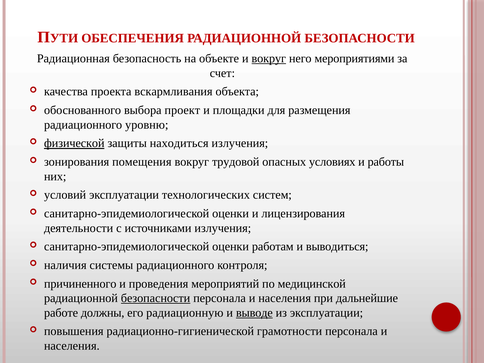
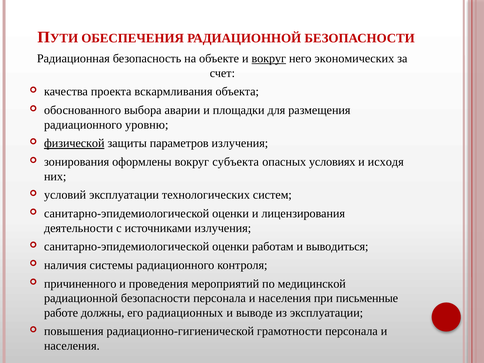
мероприятиями: мероприятиями -> экономических
проект: проект -> аварии
находиться: находиться -> параметров
помещения: помещения -> оформлены
трудовой: трудовой -> субъекта
работы: работы -> исходя
безопасности at (156, 298) underline: present -> none
дальнейшие: дальнейшие -> письменные
радиационную: радиационную -> радиационных
выводе underline: present -> none
